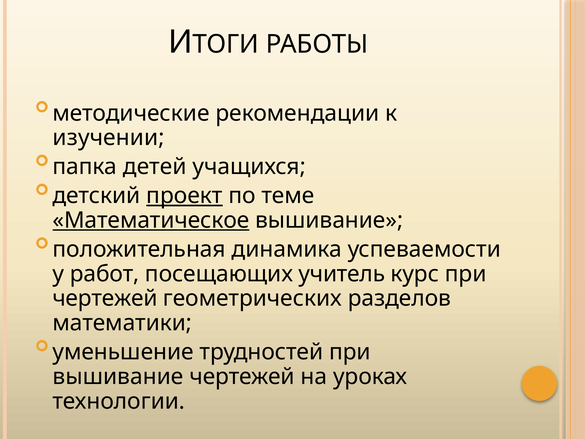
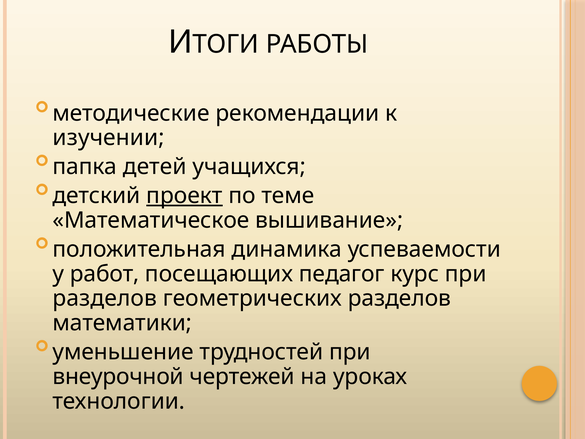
Математическое underline: present -> none
учитель: учитель -> педагог
чертежей at (105, 298): чертежей -> разделов
вышивание at (118, 376): вышивание -> внеурочной
